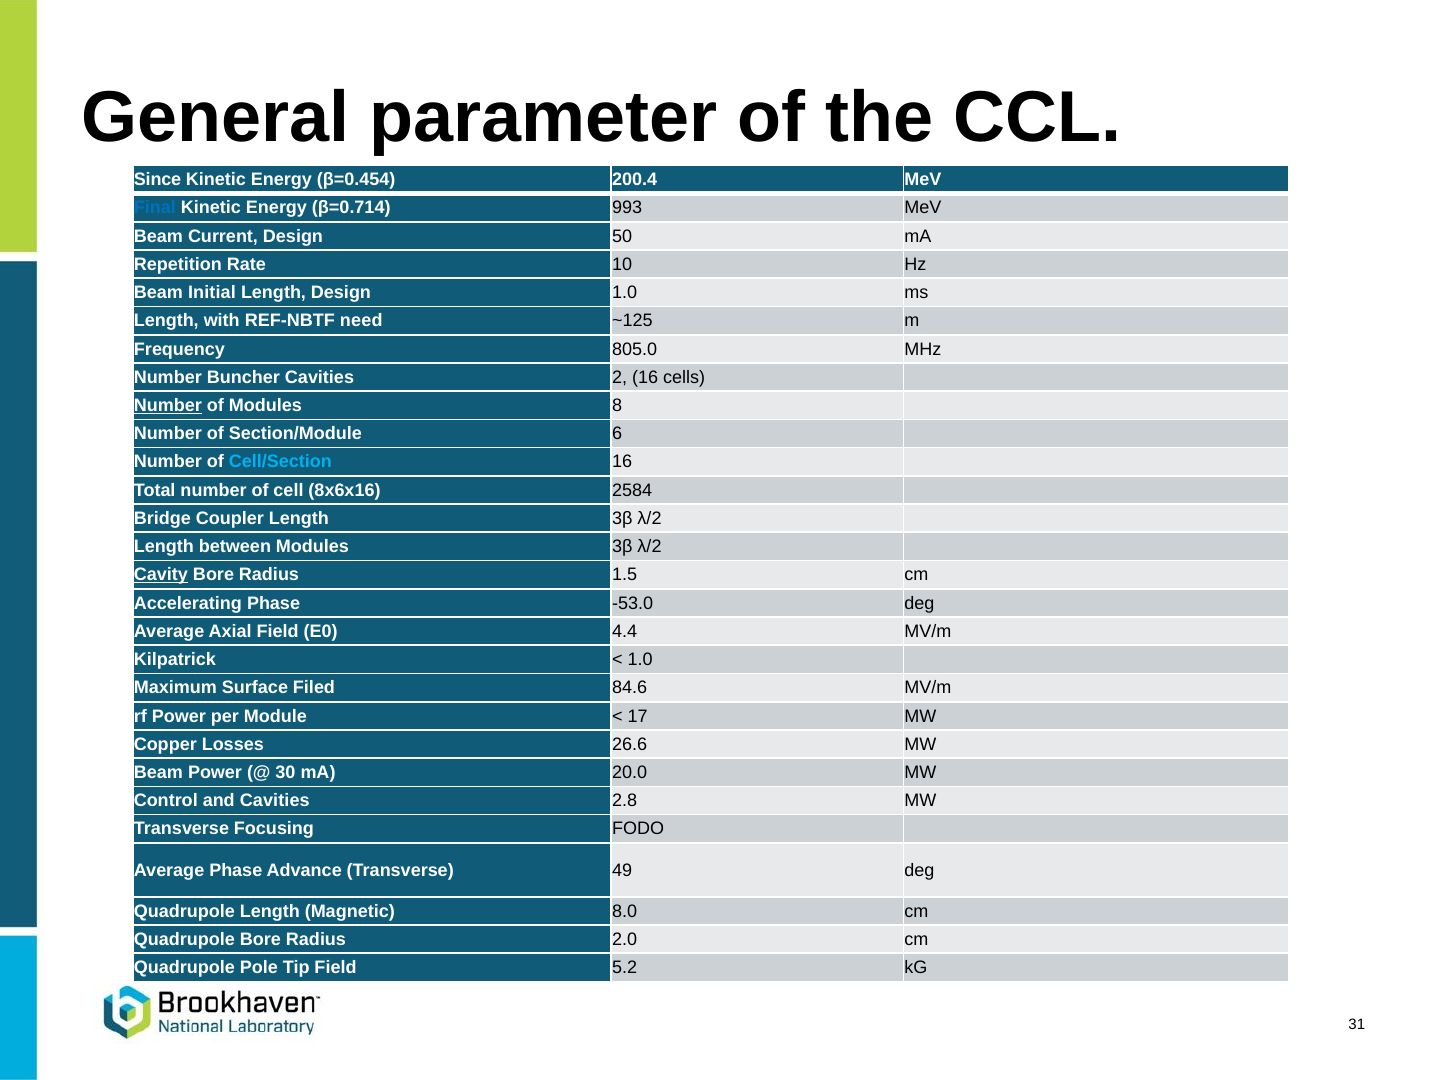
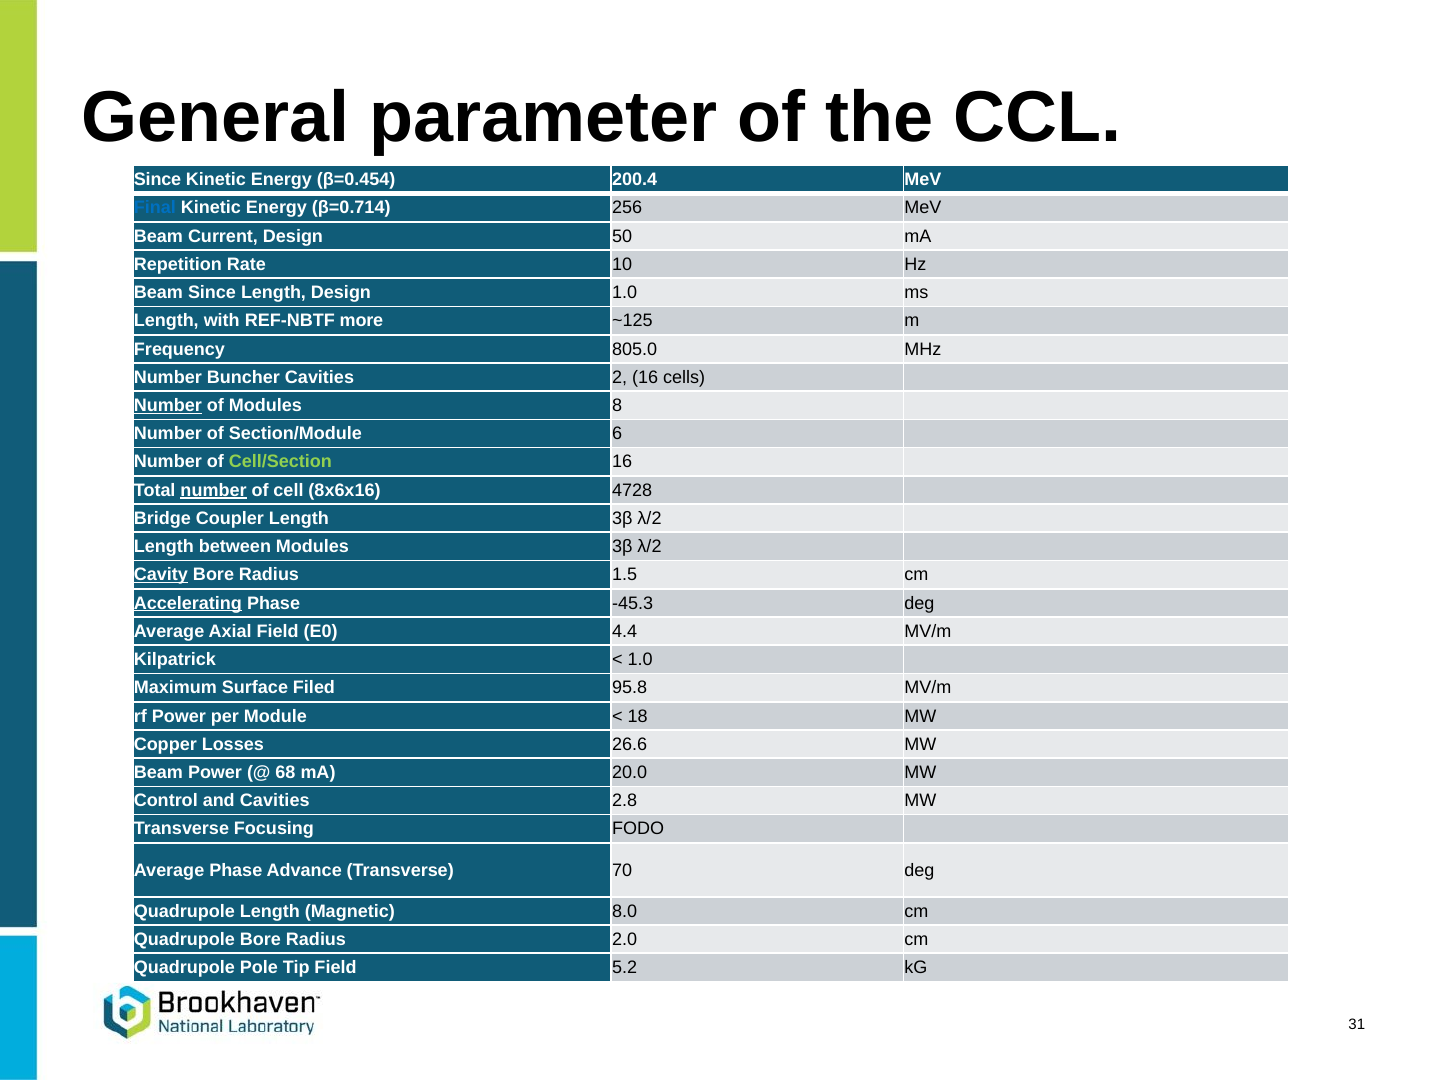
993: 993 -> 256
Beam Initial: Initial -> Since
need: need -> more
Cell/Section colour: light blue -> light green
number at (214, 490) underline: none -> present
2584: 2584 -> 4728
Accelerating underline: none -> present
-53.0: -53.0 -> -45.3
84.6: 84.6 -> 95.8
17: 17 -> 18
30: 30 -> 68
49: 49 -> 70
